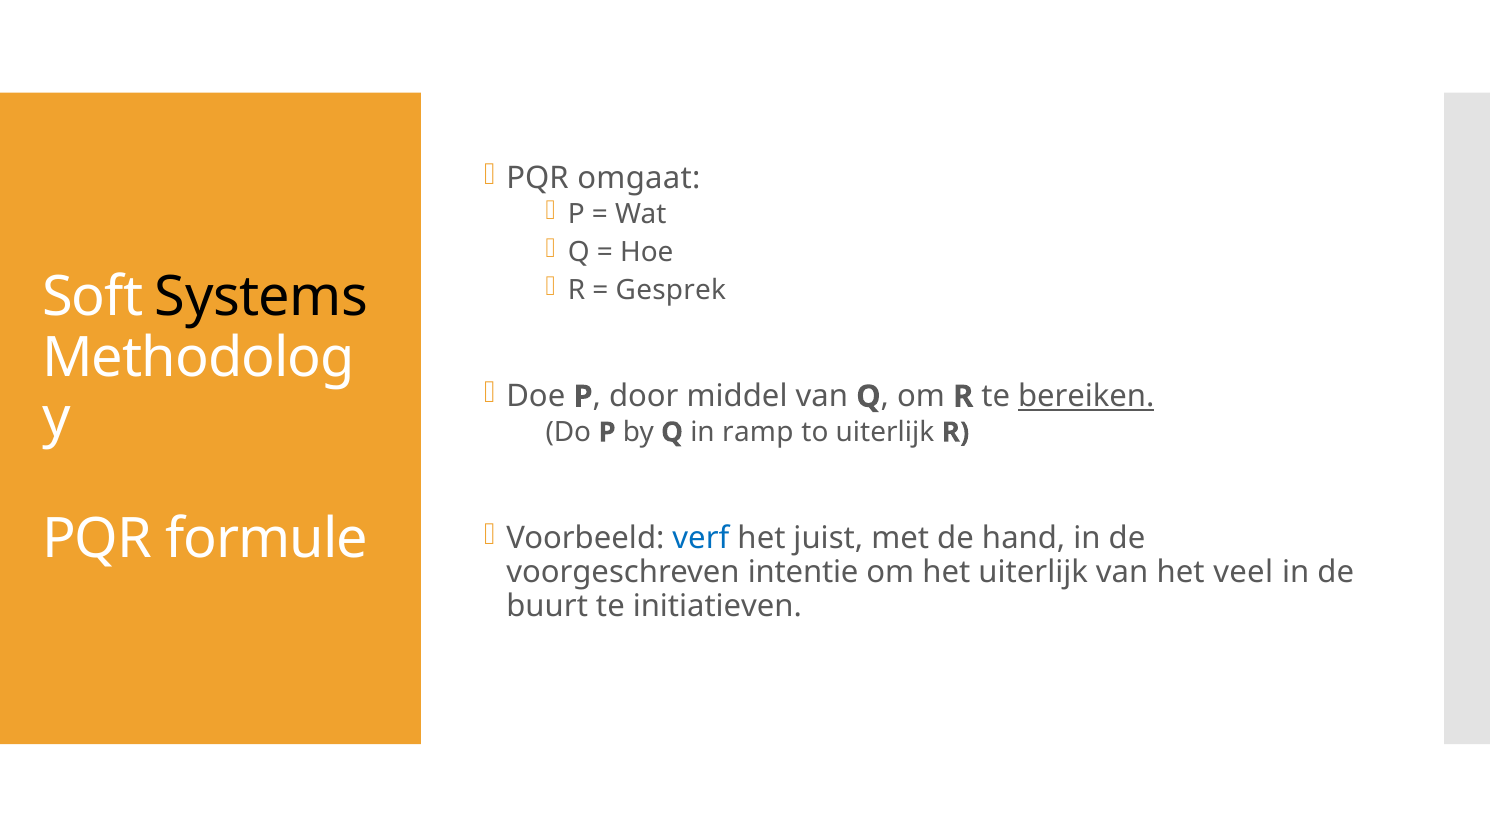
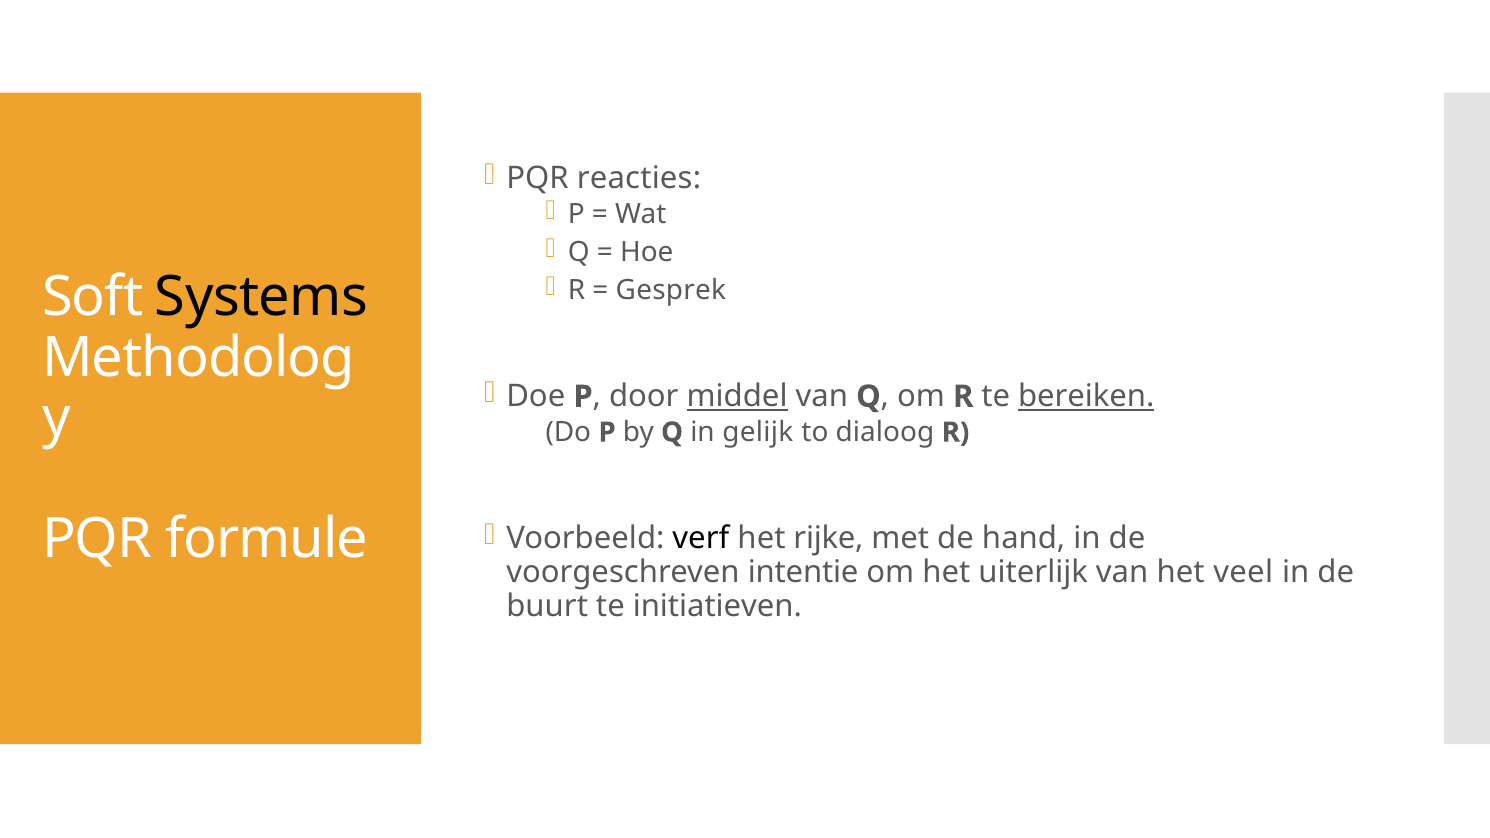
omgaat: omgaat -> reacties
middel underline: none -> present
ramp: ramp -> gelijk
to uiterlijk: uiterlijk -> dialoog
verf colour: blue -> black
juist: juist -> rijke
